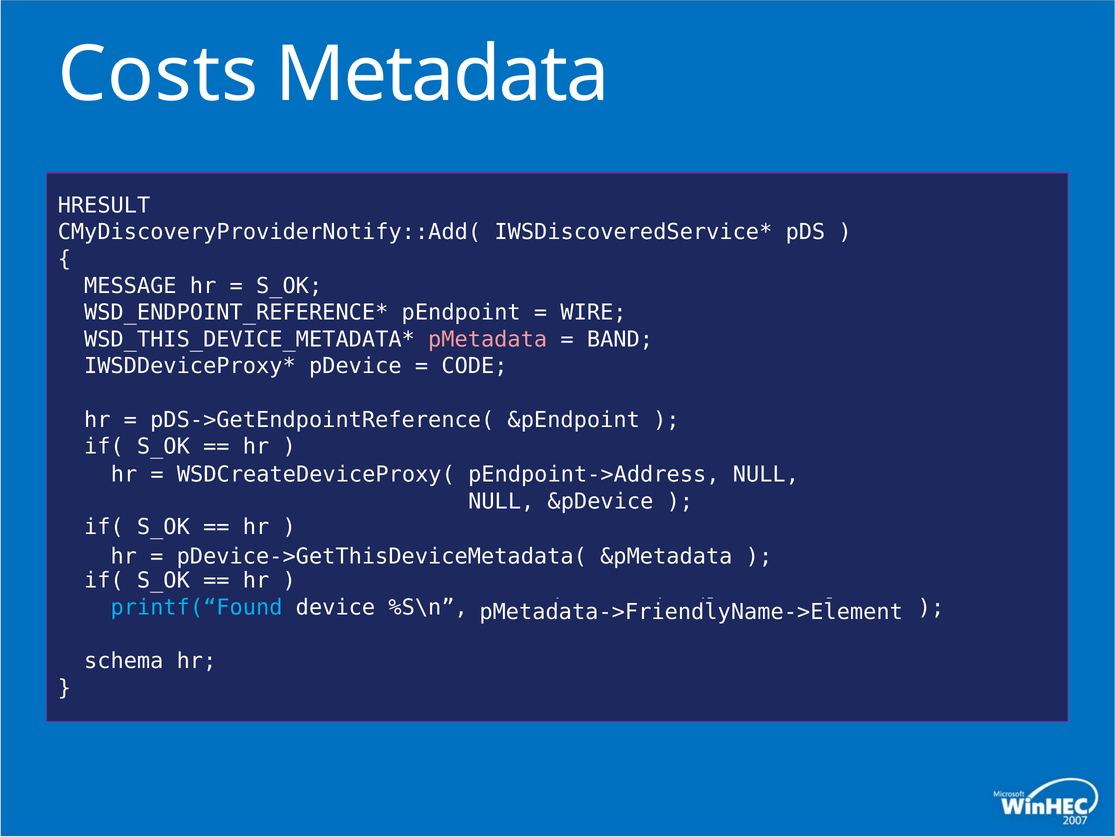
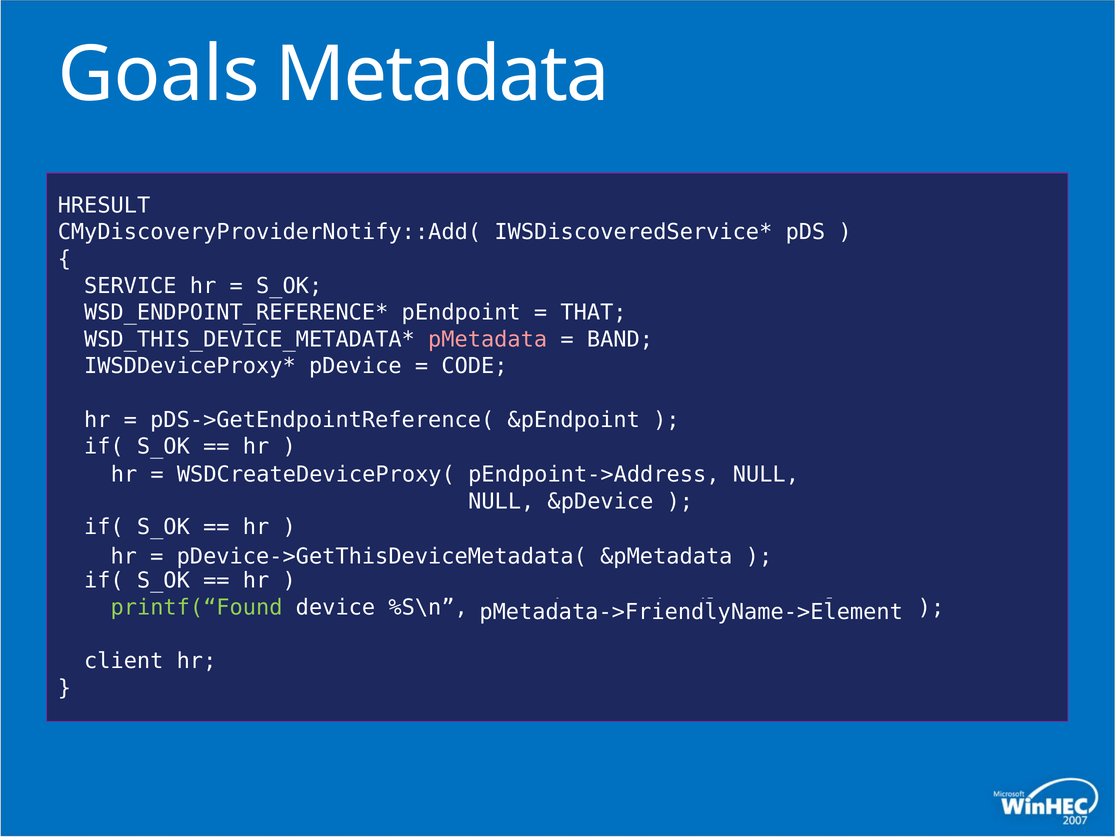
Costs: Costs -> Goals
MESSAGE: MESSAGE -> SERVICE
WIRE: WIRE -> THAT
printf(“Found colour: light blue -> light green
schema: schema -> client
